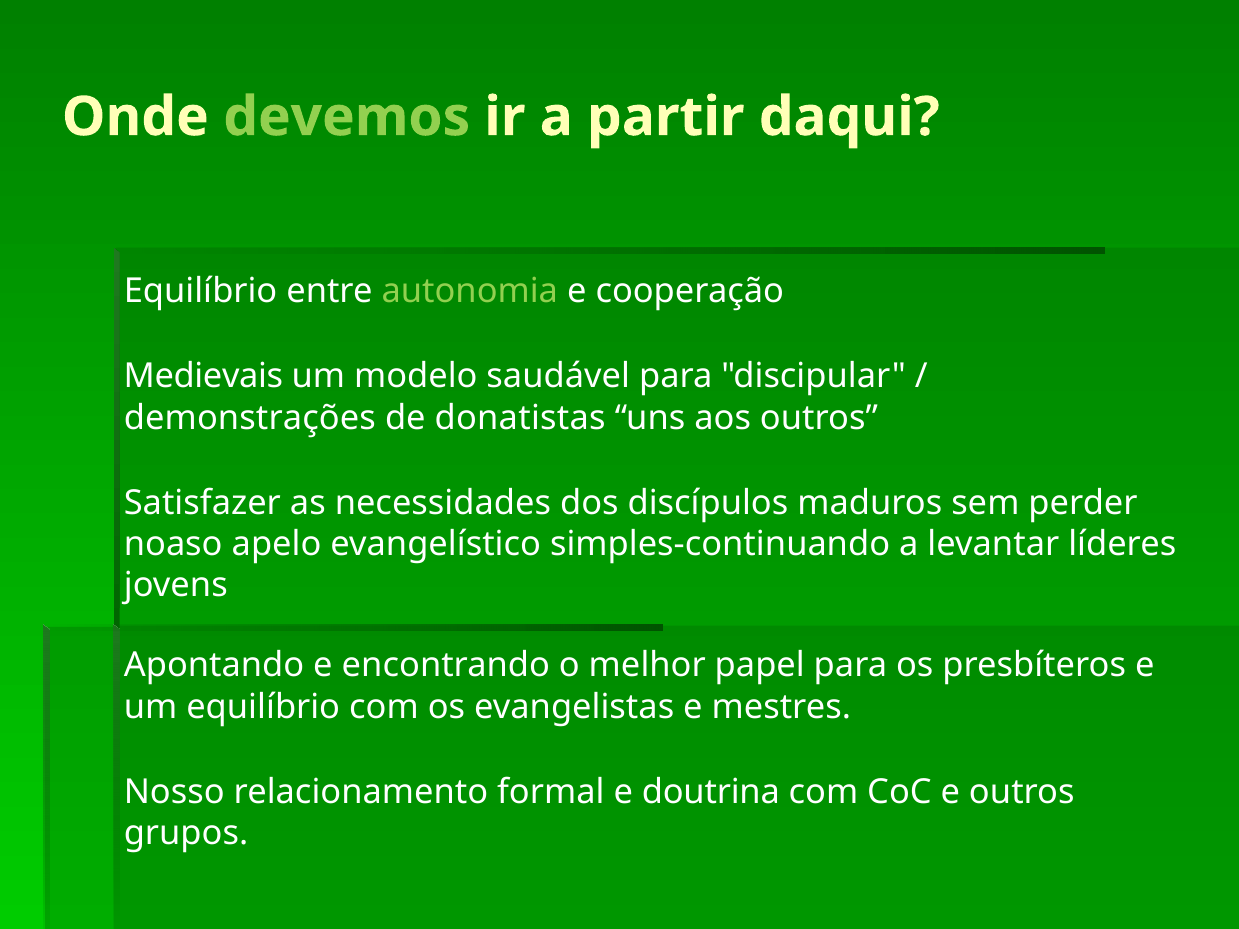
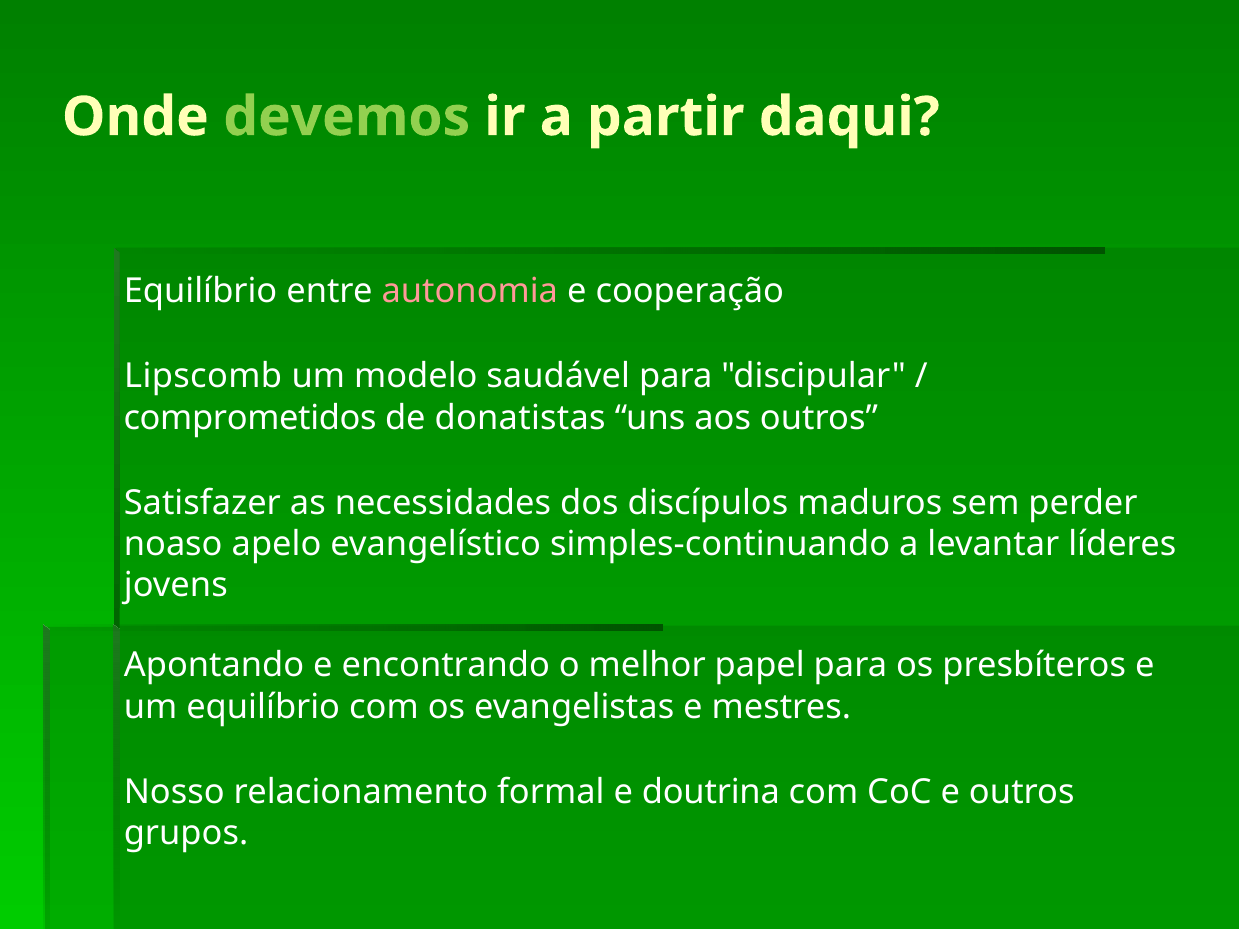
autonomia colour: light green -> pink
Medievais: Medievais -> Lipscomb
demonstrações: demonstrações -> comprometidos
